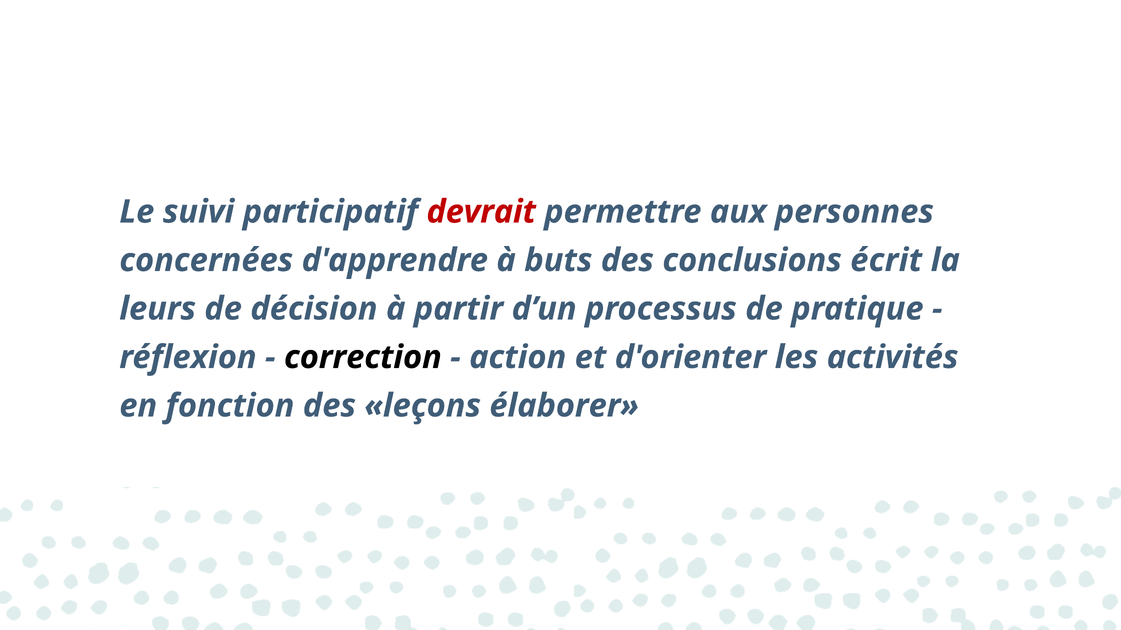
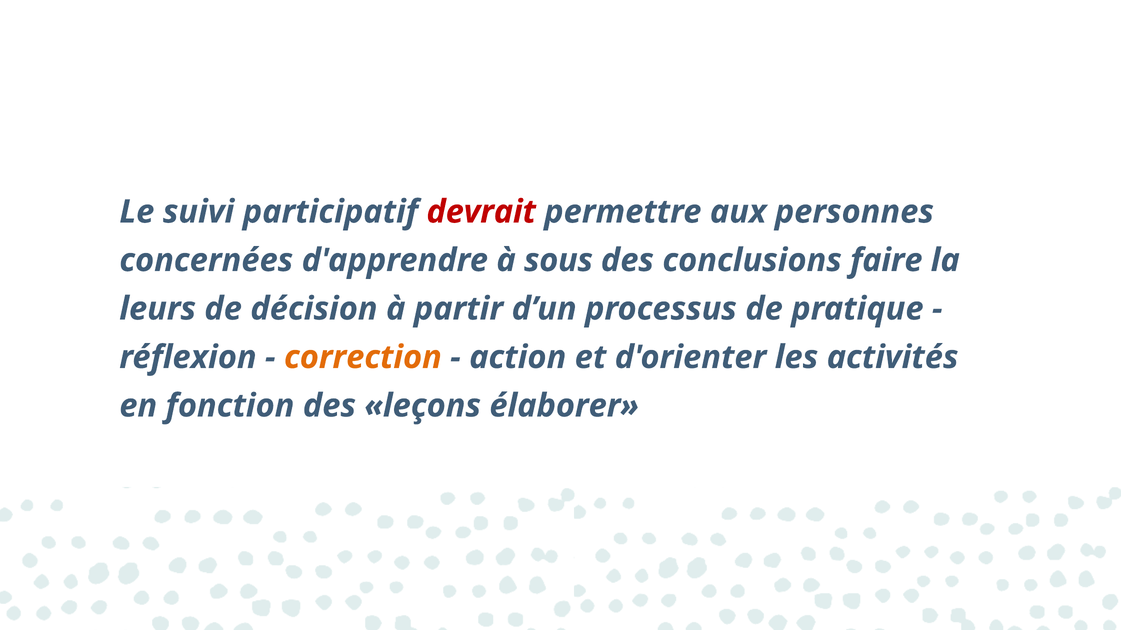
buts: buts -> sous
écrit: écrit -> faire
correction colour: black -> orange
